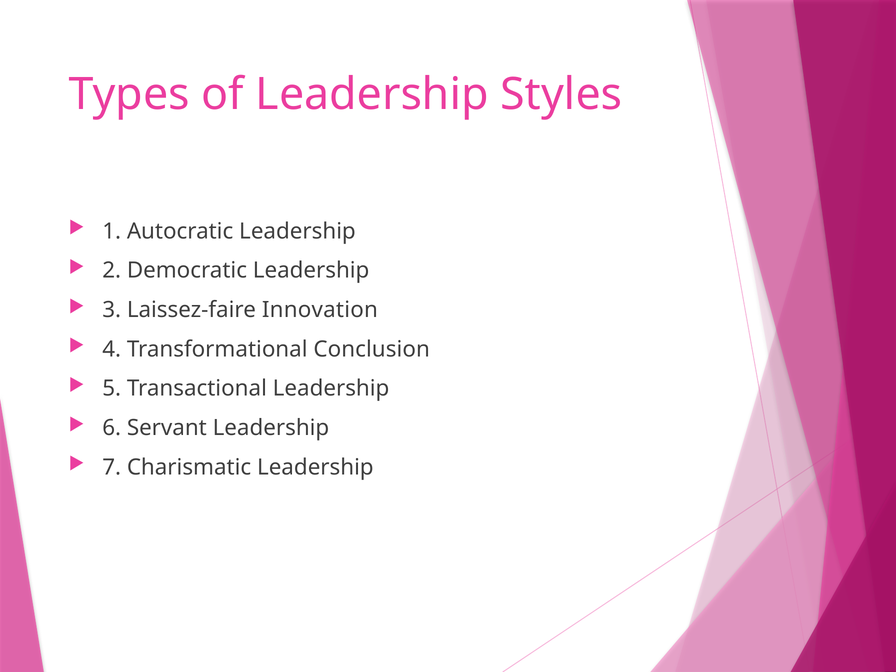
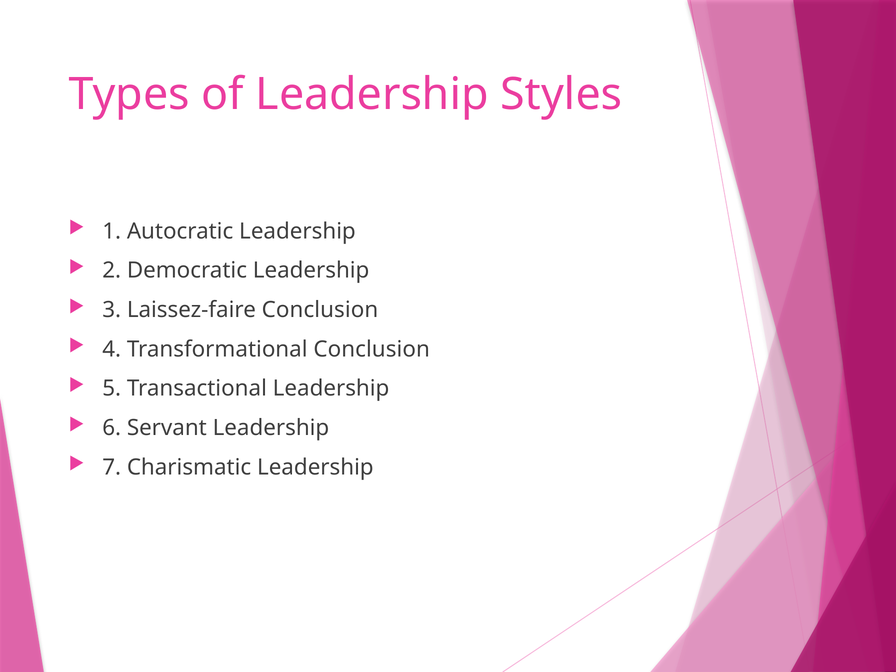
Laissez-faire Innovation: Innovation -> Conclusion
